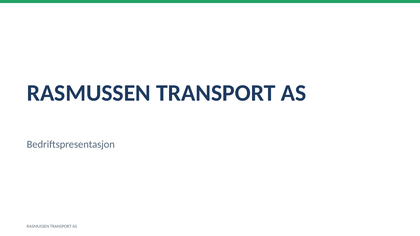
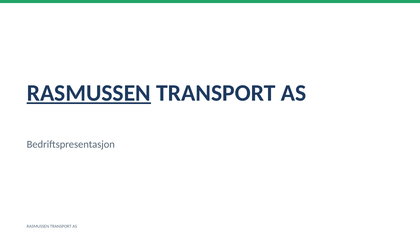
RASMUSSEN at (89, 93) underline: none -> present
